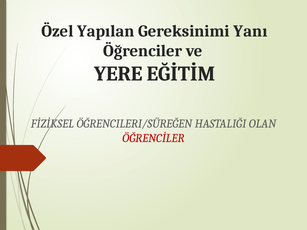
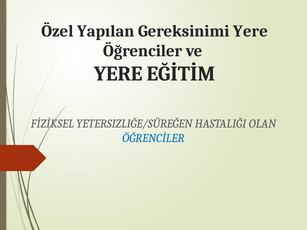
Gereksinimi Yanı: Yanı -> Yere
ÖĞRENCILERI/SÜREĞEN: ÖĞRENCILERI/SÜREĞEN -> YETERSIZLIĞE/SÜREĞEN
ÖĞRENCİLER colour: red -> blue
